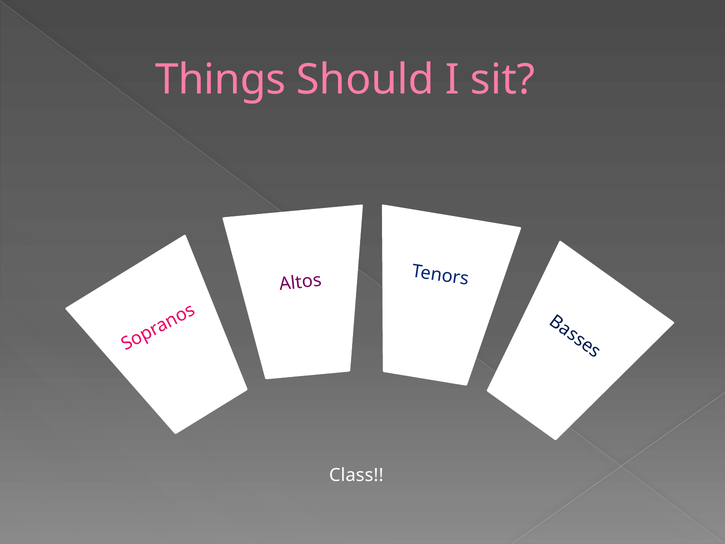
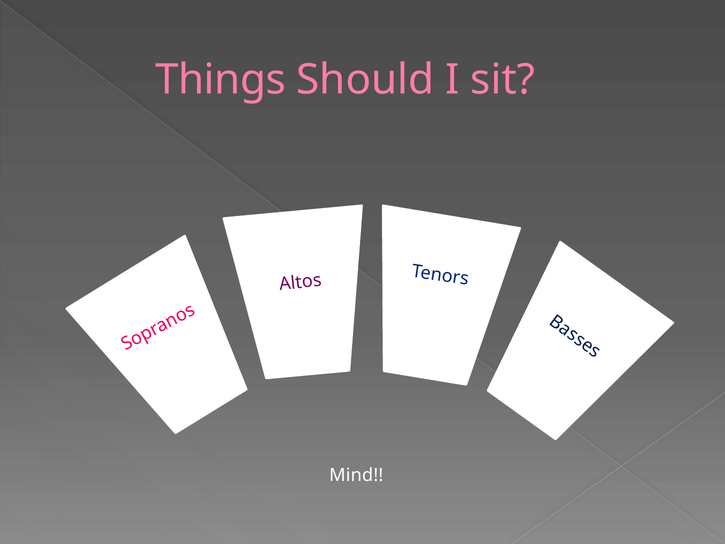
Class: Class -> Mind
